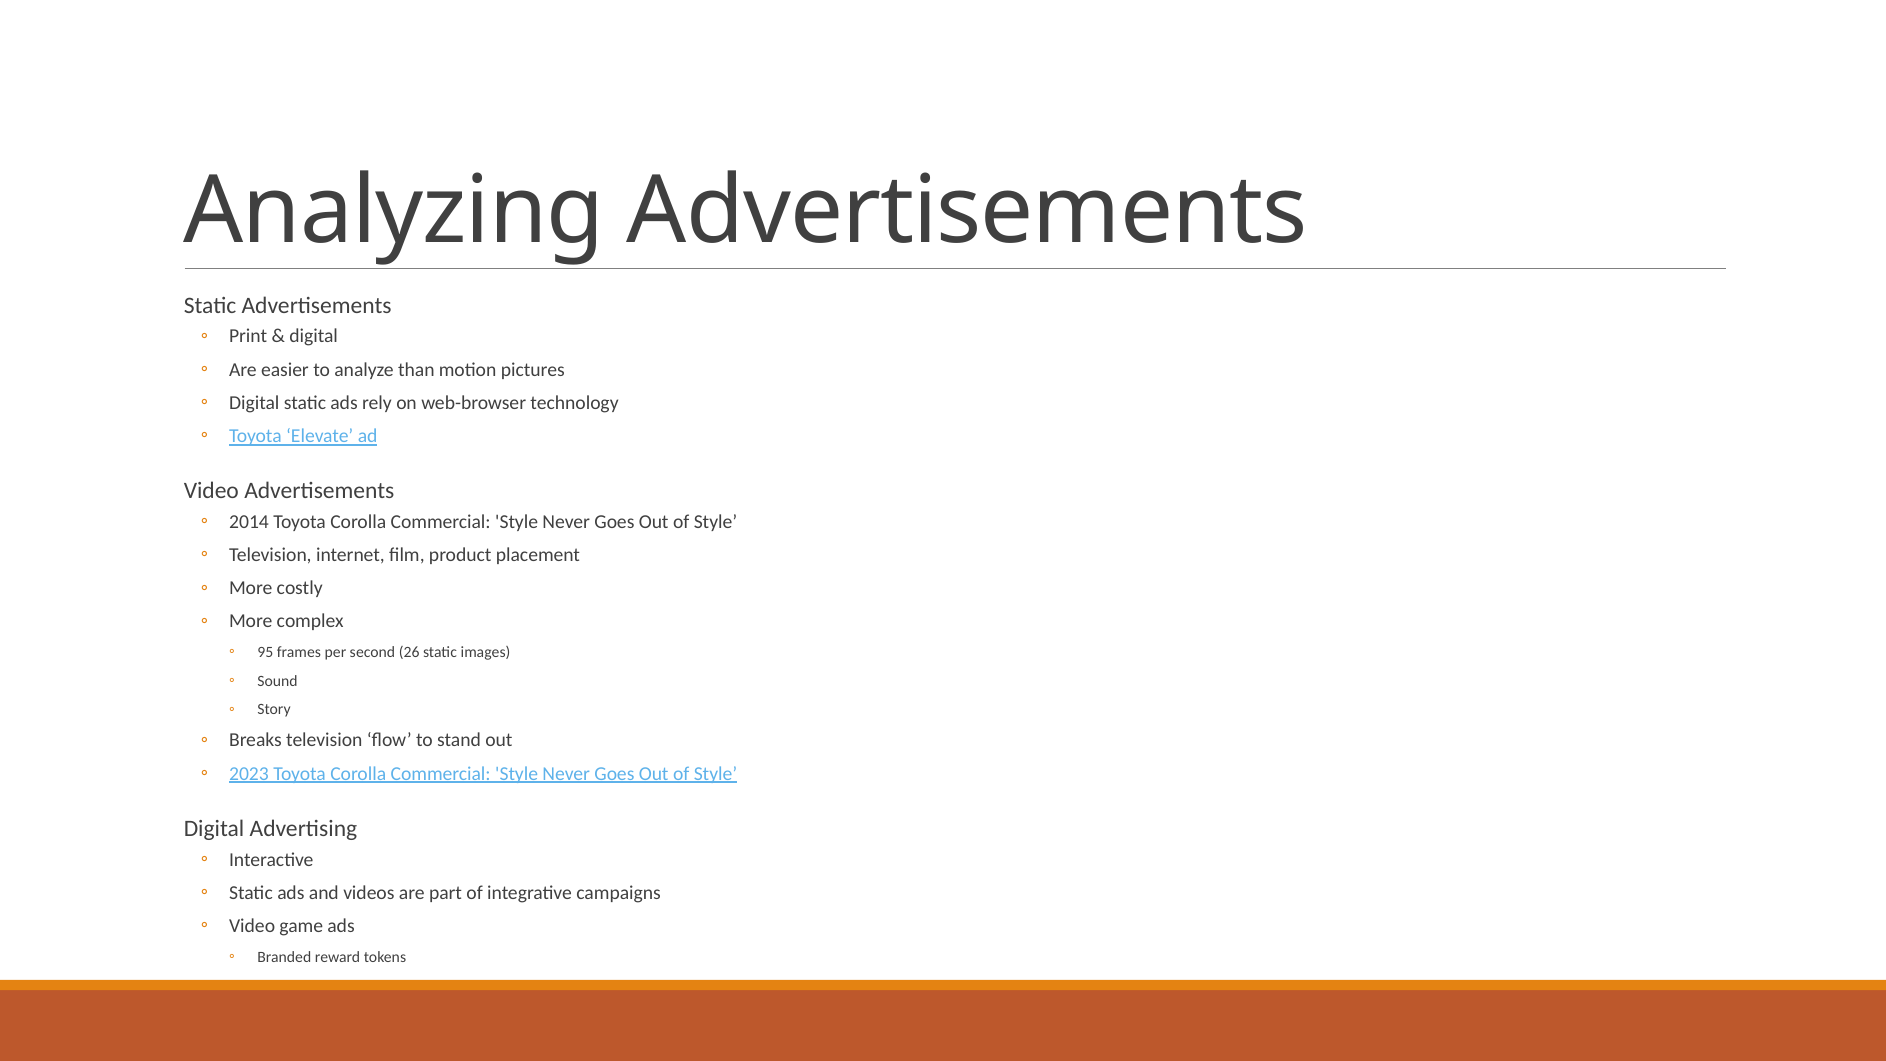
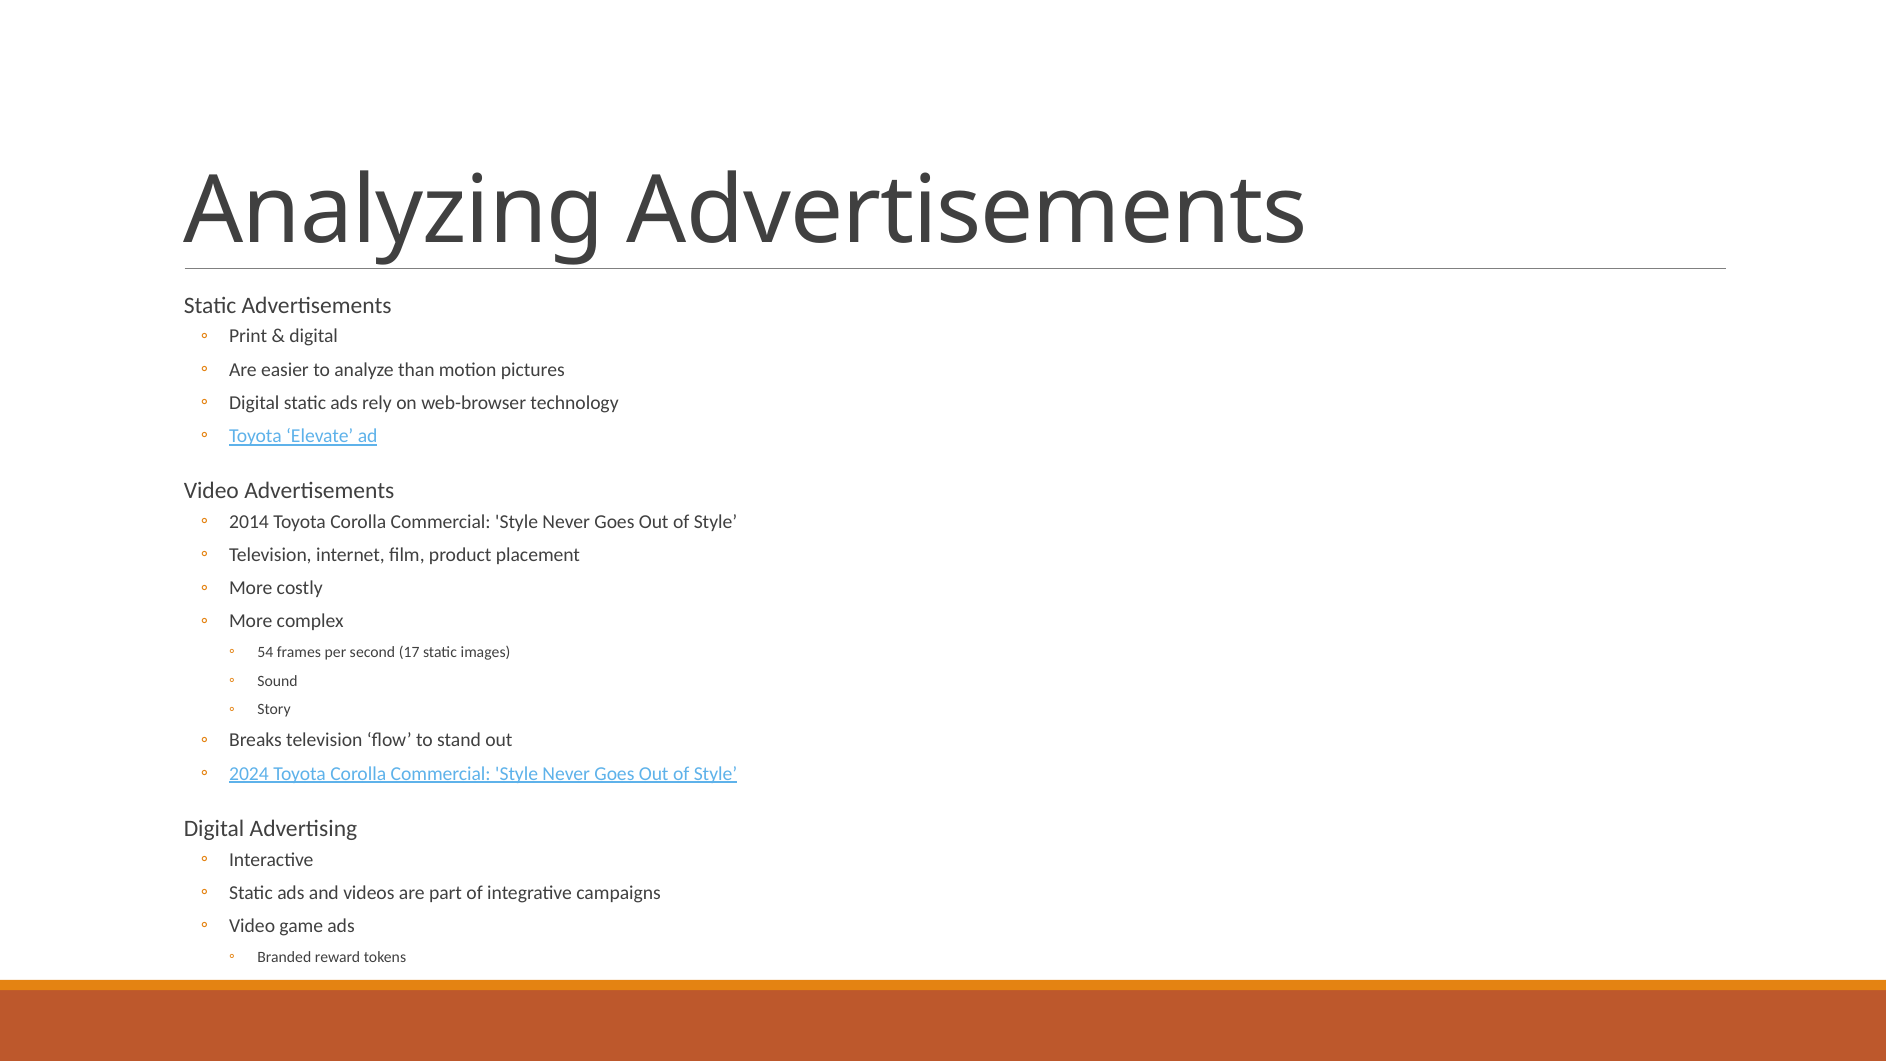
95: 95 -> 54
26: 26 -> 17
2023: 2023 -> 2024
